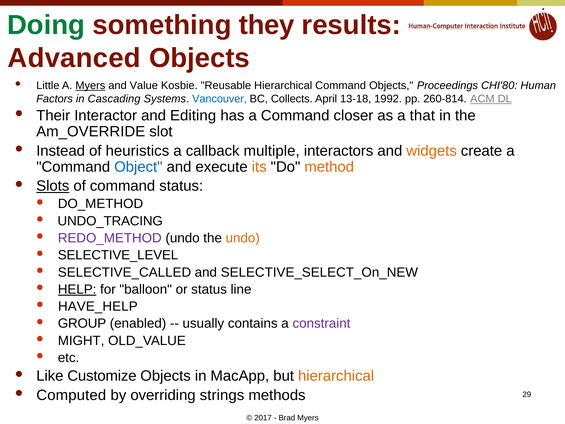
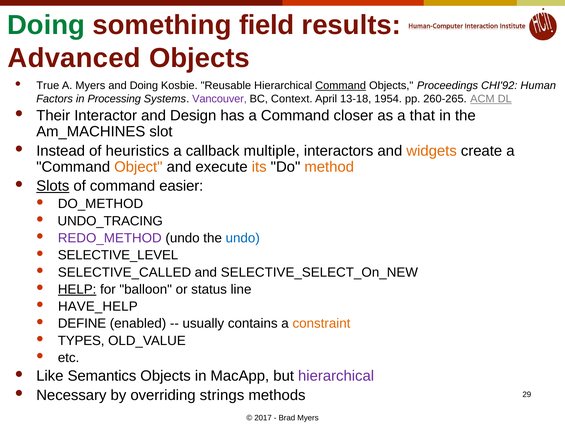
they: they -> field
Little: Little -> True
Myers at (90, 86) underline: present -> none
and Value: Value -> Doing
Command at (341, 86) underline: none -> present
CHI'80: CHI'80 -> CHI'92
Cascading: Cascading -> Processing
Vancouver colour: blue -> purple
Collects: Collects -> Context
1992: 1992 -> 1954
260-814: 260-814 -> 260-265
Editing: Editing -> Design
Am_OVERRIDE: Am_OVERRIDE -> Am_MACHINES
Object colour: blue -> orange
command status: status -> easier
undo at (243, 238) colour: orange -> blue
GROUP: GROUP -> DEFINE
constraint colour: purple -> orange
MIGHT: MIGHT -> TYPES
Customize: Customize -> Semantics
hierarchical at (336, 376) colour: orange -> purple
Computed: Computed -> Necessary
